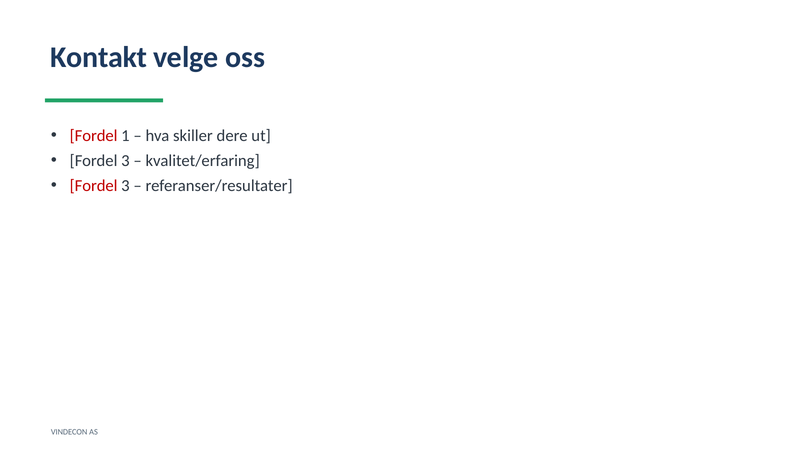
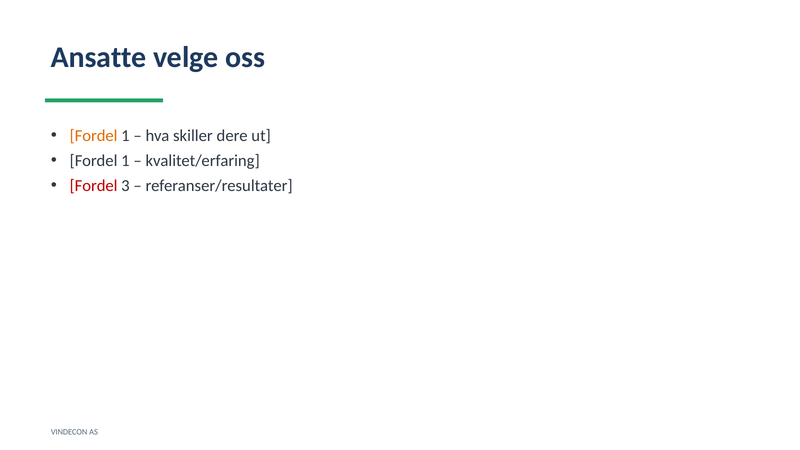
Kontakt: Kontakt -> Ansatte
Fordel at (94, 135) colour: red -> orange
3 at (125, 161): 3 -> 1
